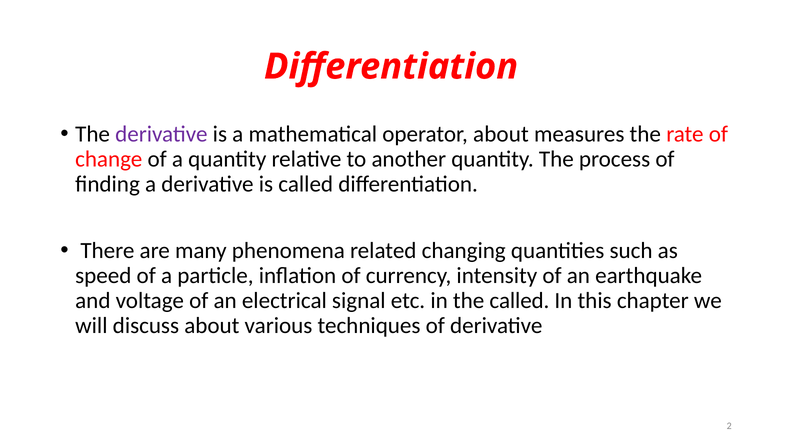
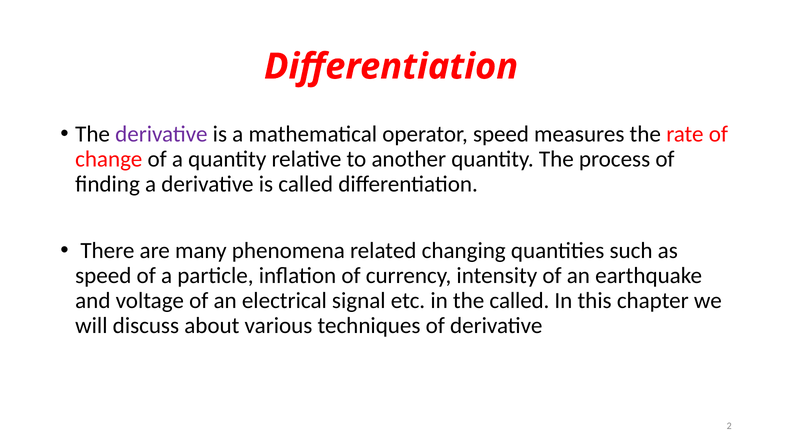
operator about: about -> speed
